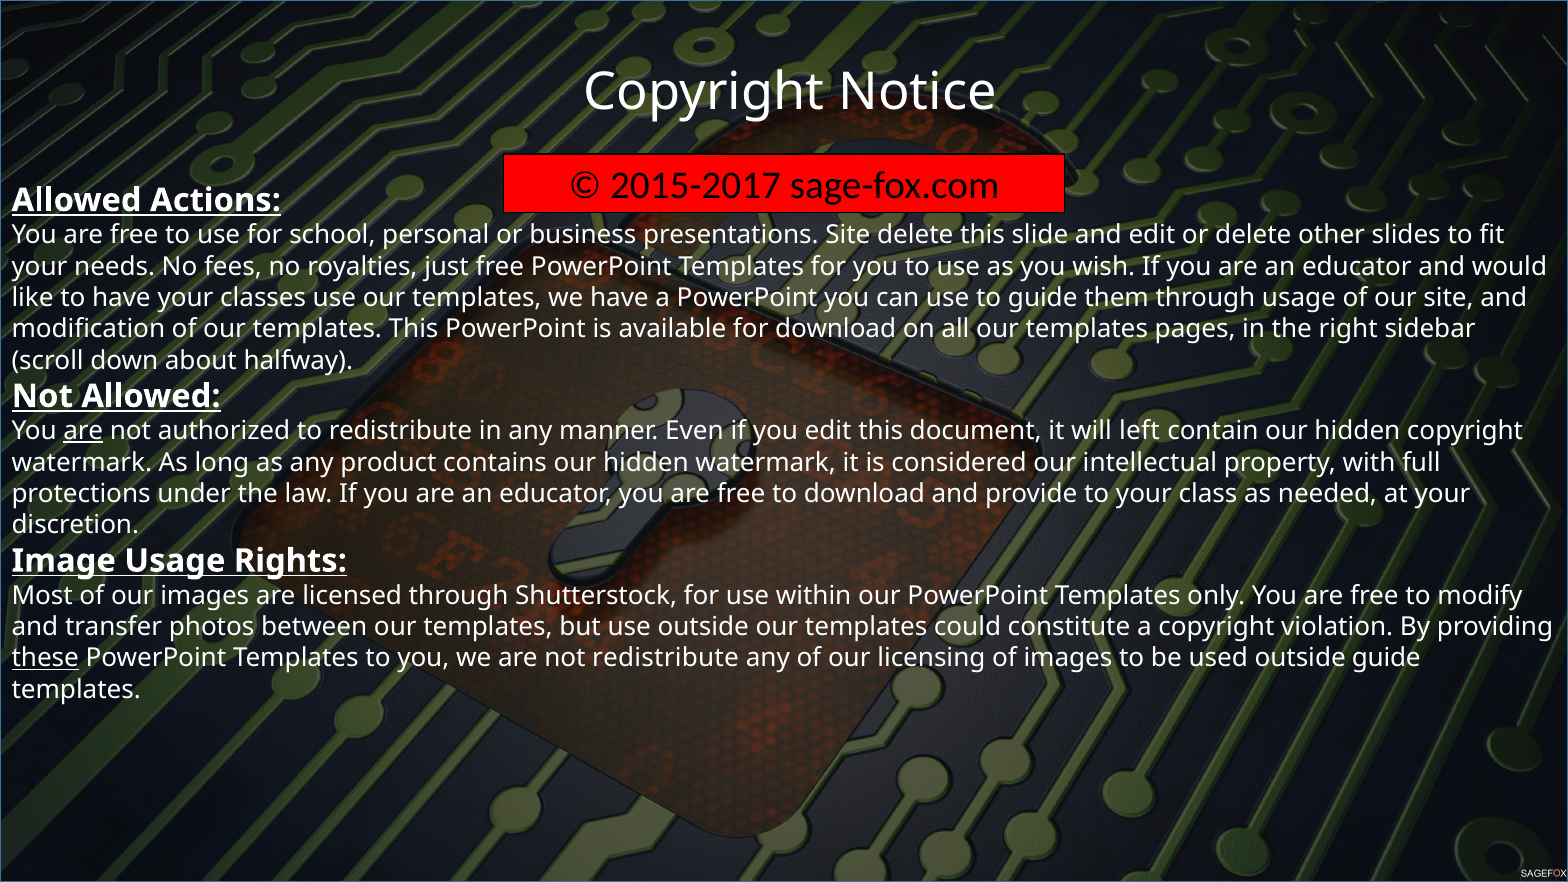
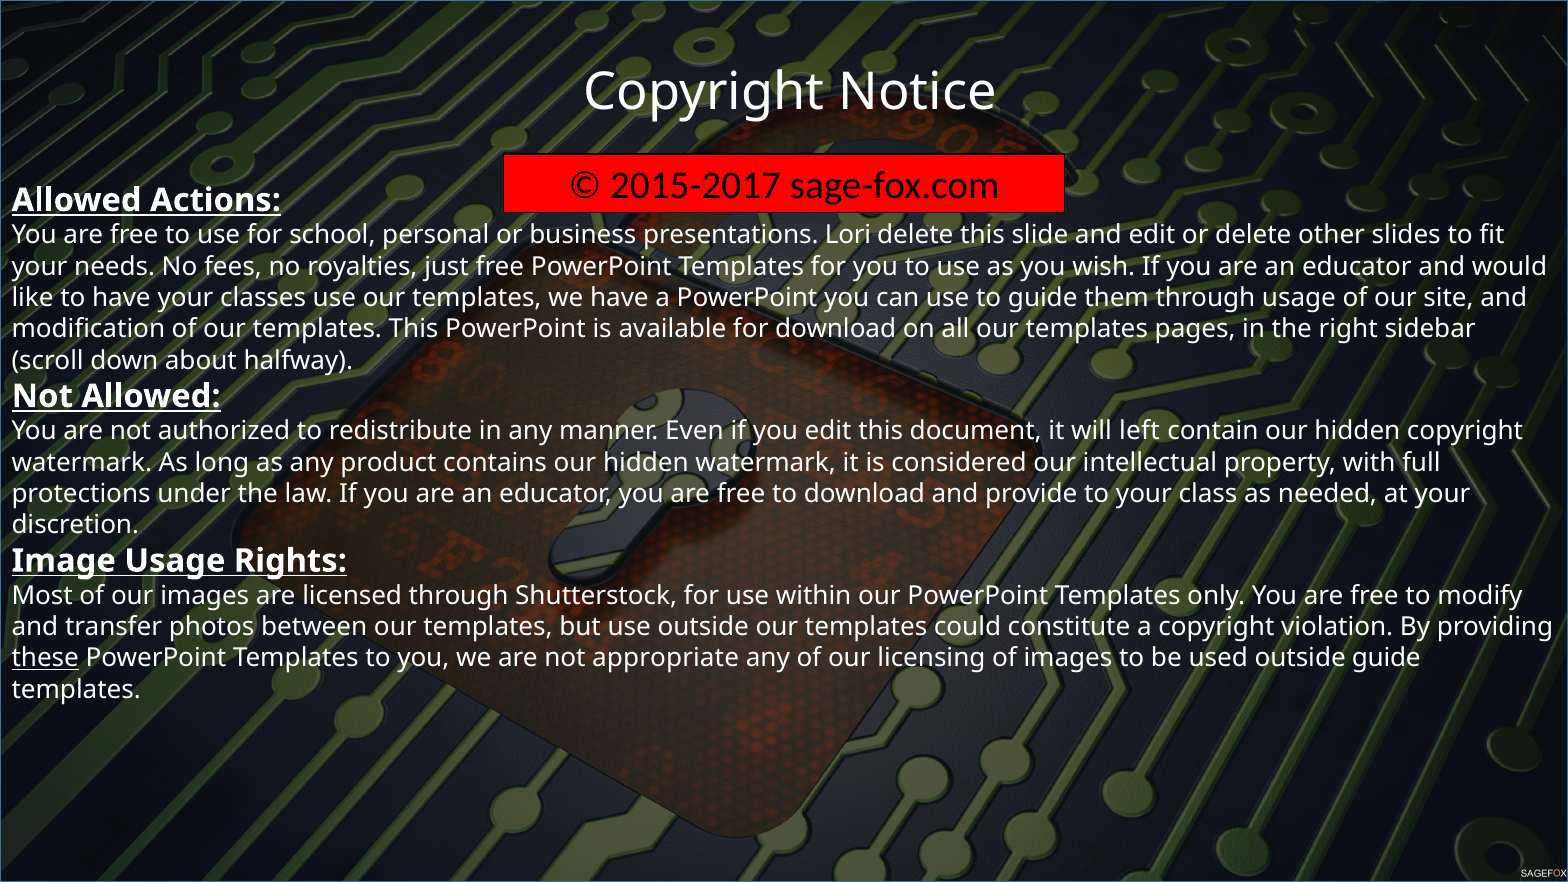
presentations Site: Site -> Lori
are at (83, 431) underline: present -> none
not redistribute: redistribute -> appropriate
